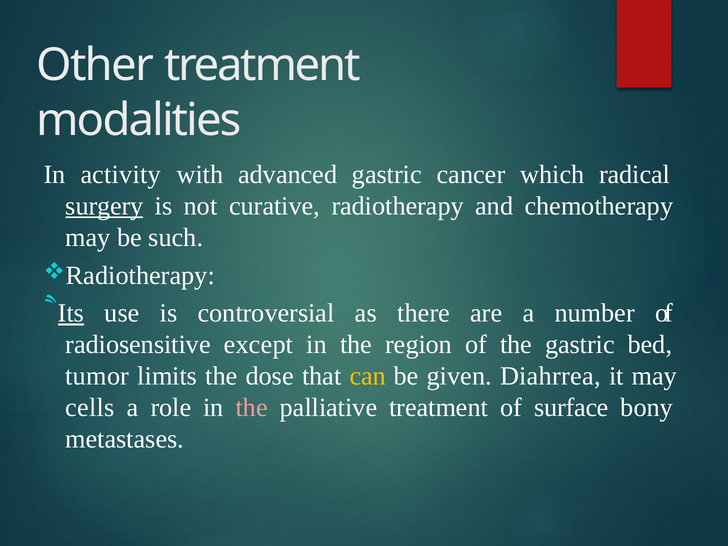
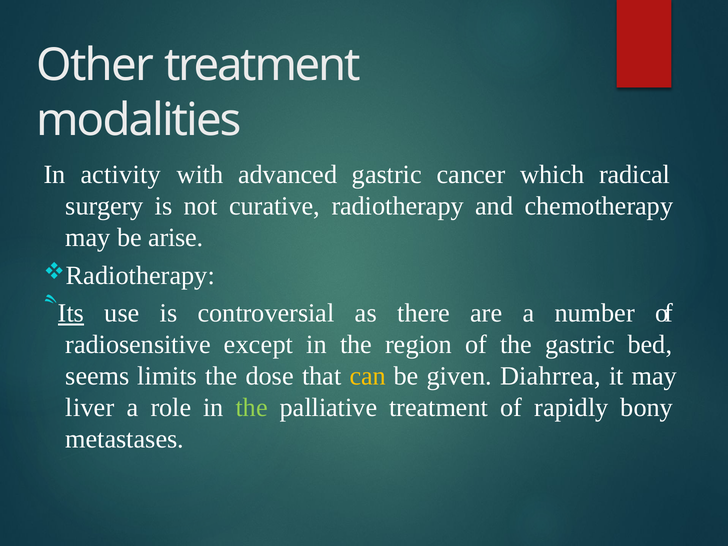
surgery underline: present -> none
such: such -> arise
tumor: tumor -> seems
cells: cells -> liver
the at (252, 408) colour: pink -> light green
surface: surface -> rapidly
